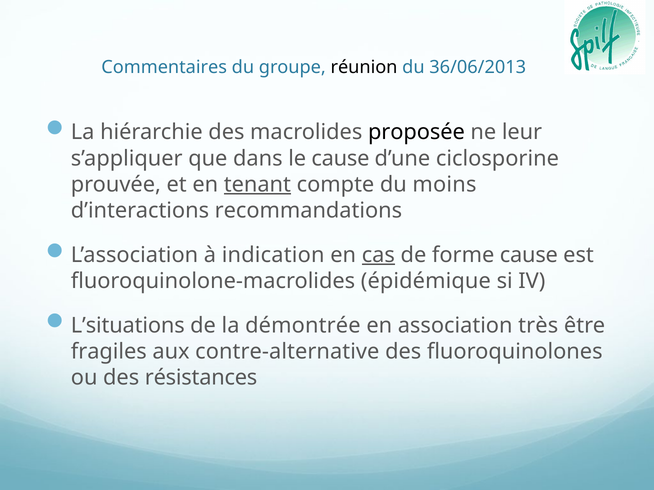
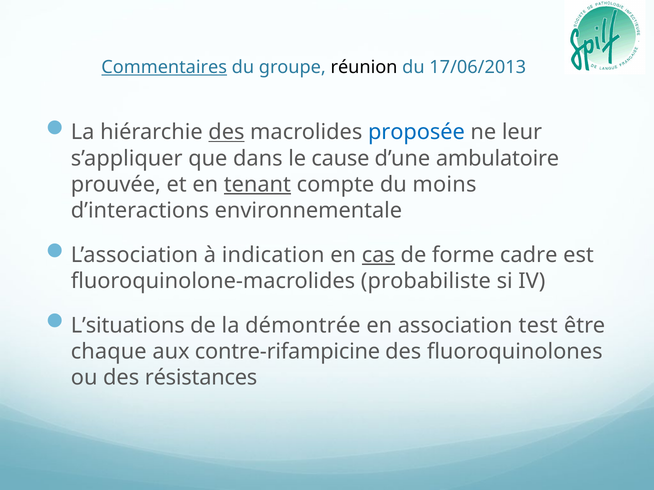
Commentaires underline: none -> present
36/06/2013: 36/06/2013 -> 17/06/2013
des at (226, 132) underline: none -> present
proposée colour: black -> blue
ciclosporine: ciclosporine -> ambulatoire
recommandations: recommandations -> environnementale
forme cause: cause -> cadre
épidémique: épidémique -> probabiliste
très: très -> test
fragiles: fragiles -> chaque
contre-alternative: contre-alternative -> contre-rifampicine
